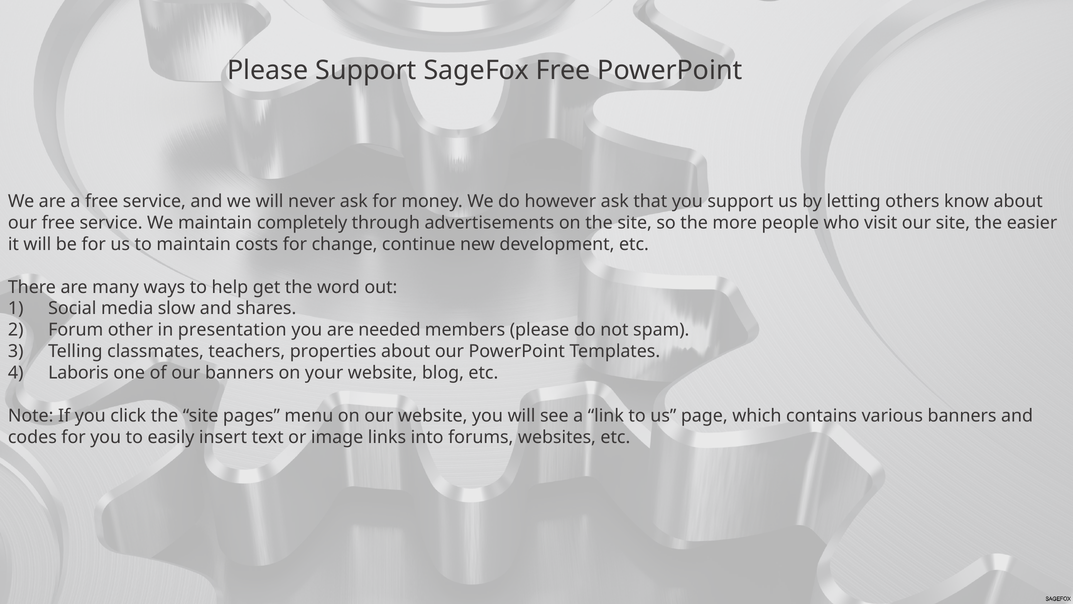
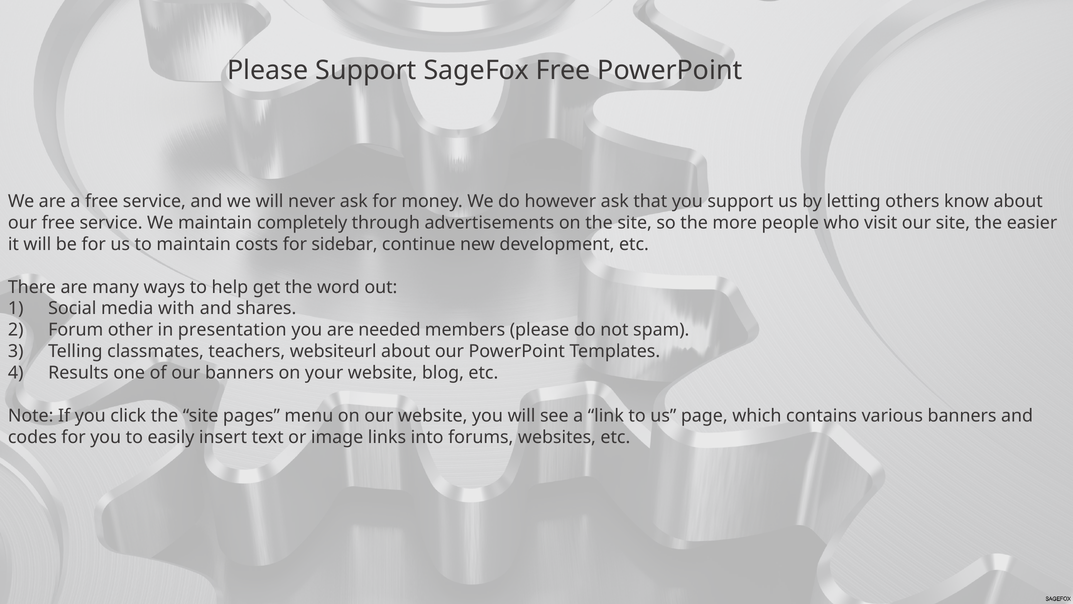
change: change -> sidebar
slow: slow -> with
properties: properties -> websiteurl
Laboris: Laboris -> Results
